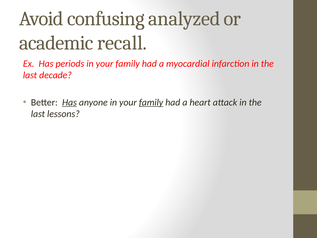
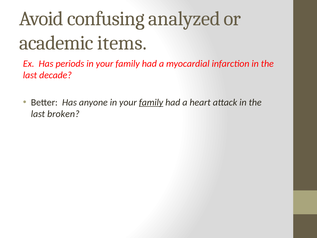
recall: recall -> items
Has at (69, 102) underline: present -> none
lessons: lessons -> broken
